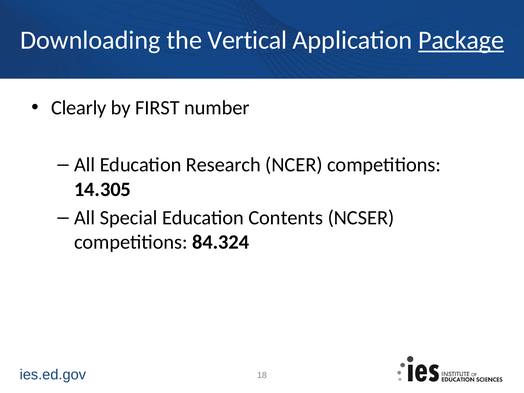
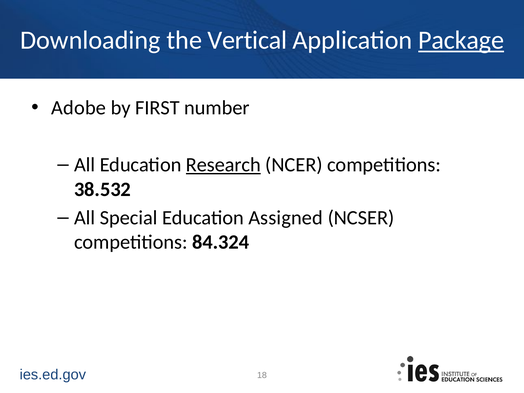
Clearly: Clearly -> Adobe
Research underline: none -> present
14.305: 14.305 -> 38.532
Contents: Contents -> Assigned
